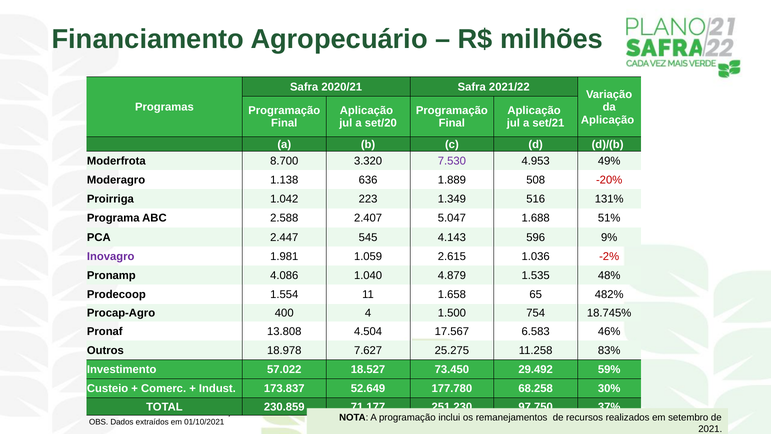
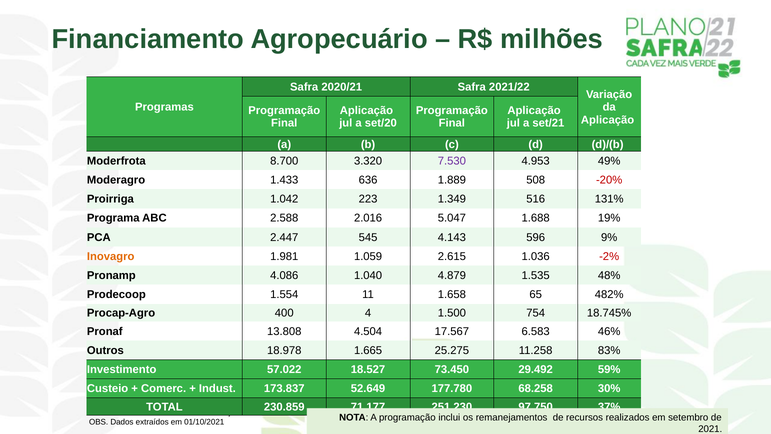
1.138: 1.138 -> 1.433
2.407: 2.407 -> 2.016
51%: 51% -> 19%
Inovagro colour: purple -> orange
7.627: 7.627 -> 1.665
